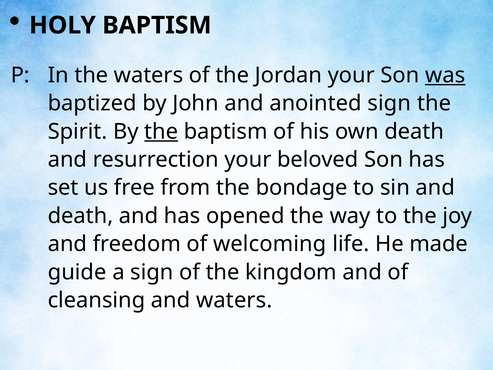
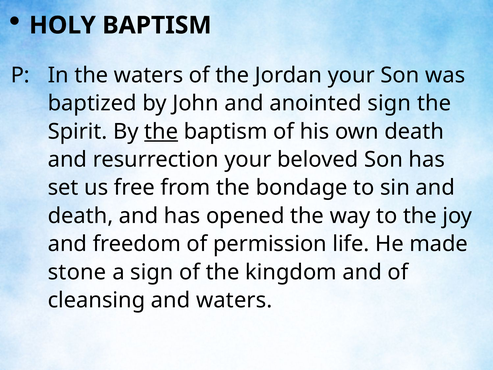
was underline: present -> none
welcoming: welcoming -> permission
guide: guide -> stone
